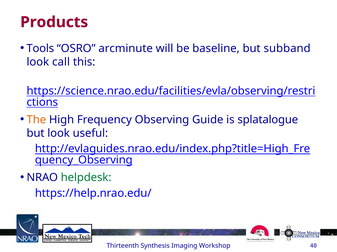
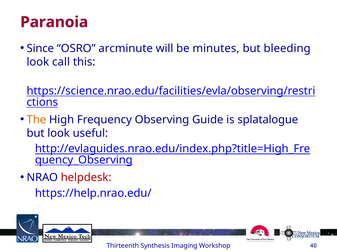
Products: Products -> Paranoia
Tools: Tools -> Since
baseline: baseline -> minutes
subband: subband -> bleeding
helpdesk colour: green -> red
